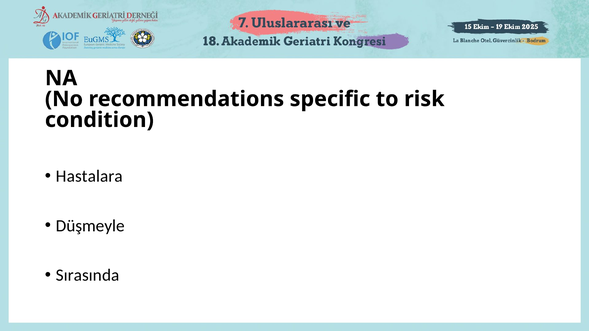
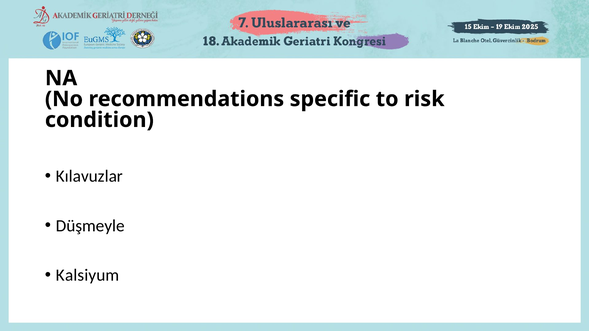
Hastalara: Hastalara -> Kılavuzlar
Sırasında: Sırasında -> Kalsiyum
